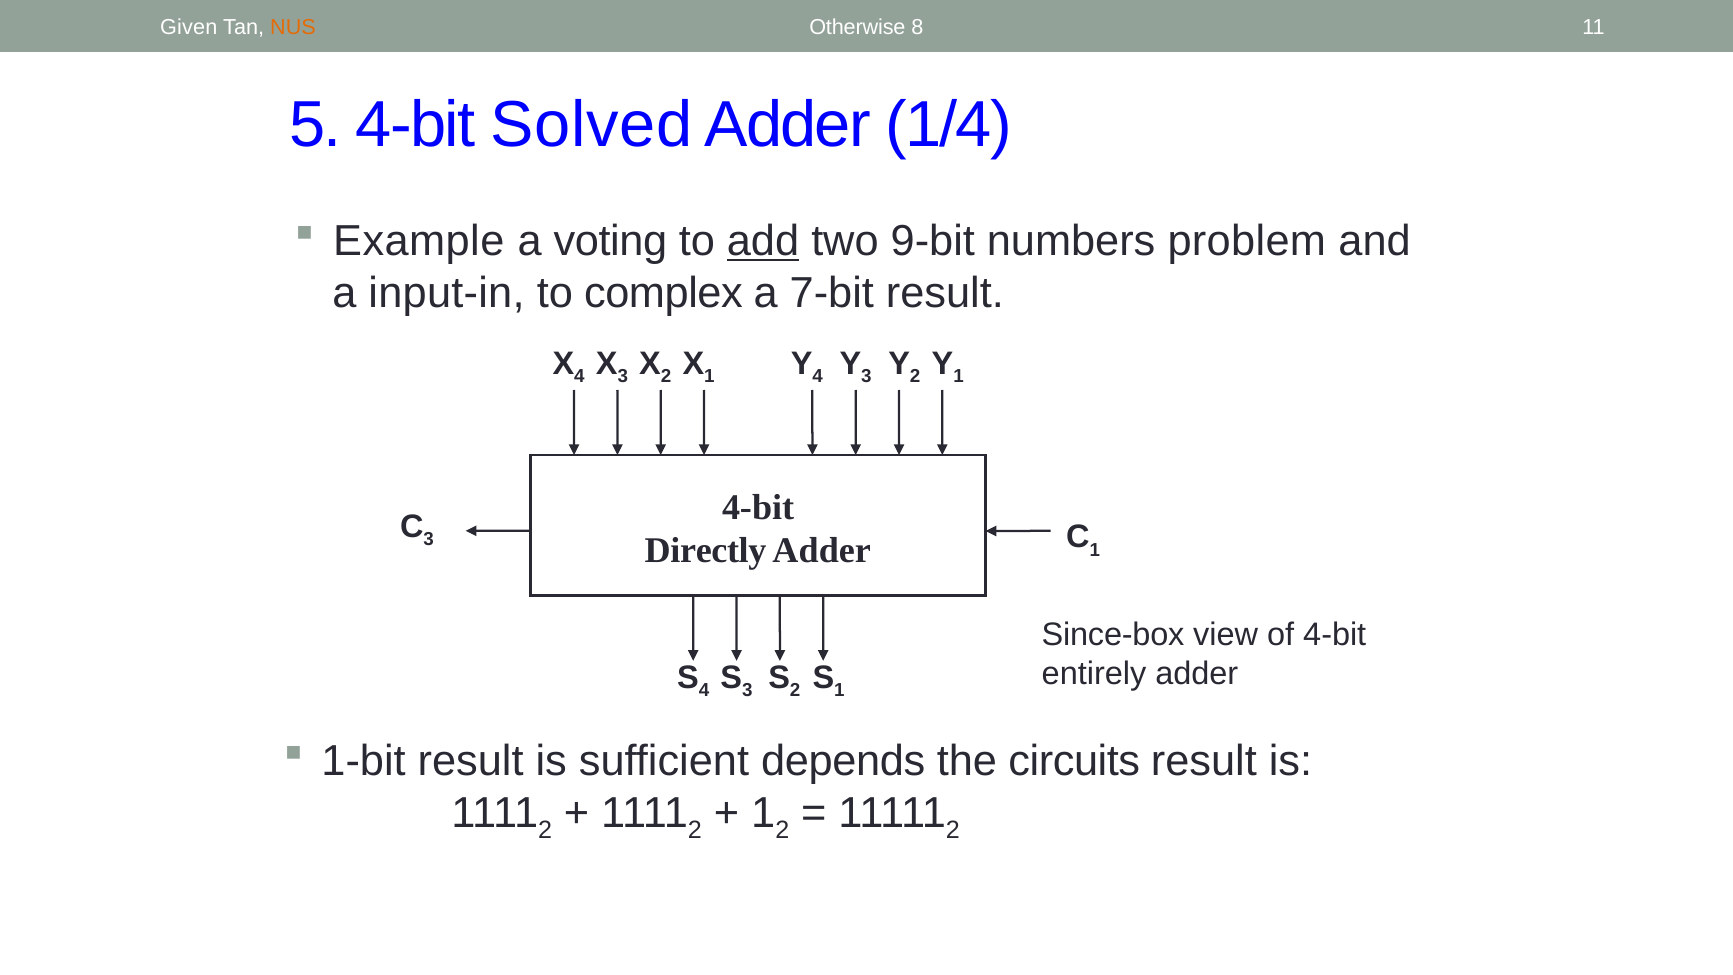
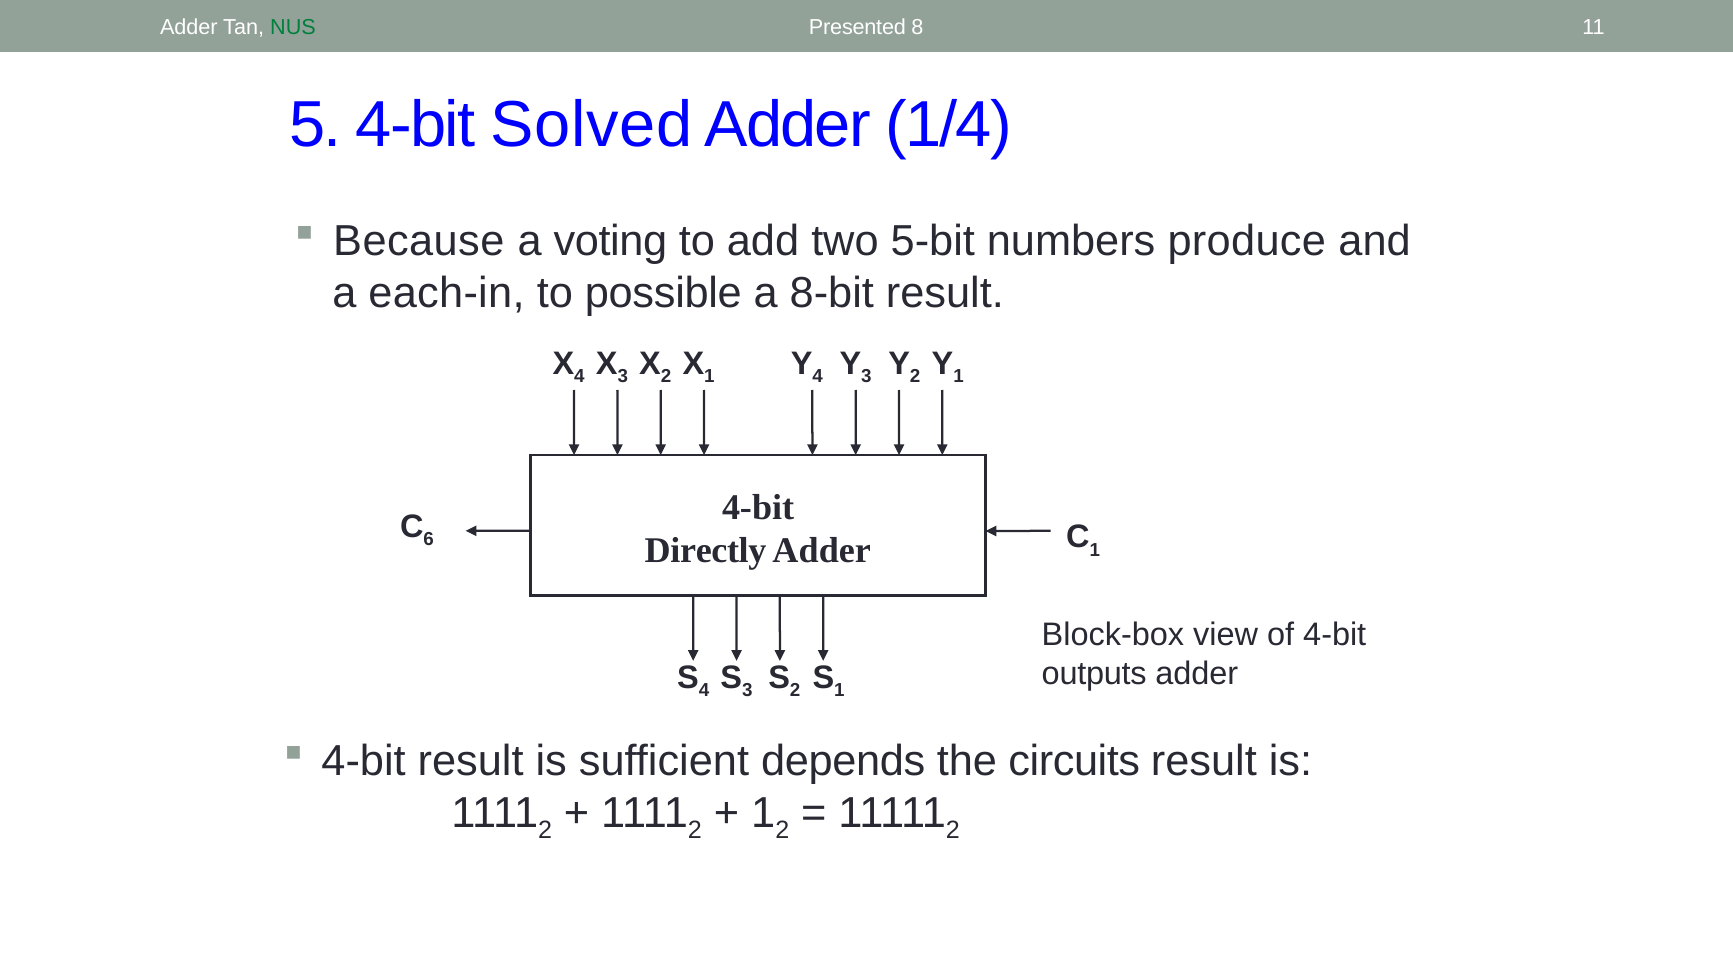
Given at (189, 27): Given -> Adder
NUS colour: orange -> green
Otherwise: Otherwise -> Presented
Example: Example -> Because
add underline: present -> none
9-bit: 9-bit -> 5-bit
problem: problem -> produce
input-in: input-in -> each-in
complex: complex -> possible
7-bit: 7-bit -> 8-bit
3 at (429, 539): 3 -> 6
Since-box: Since-box -> Block-box
entirely: entirely -> outputs
1-bit at (364, 761): 1-bit -> 4-bit
